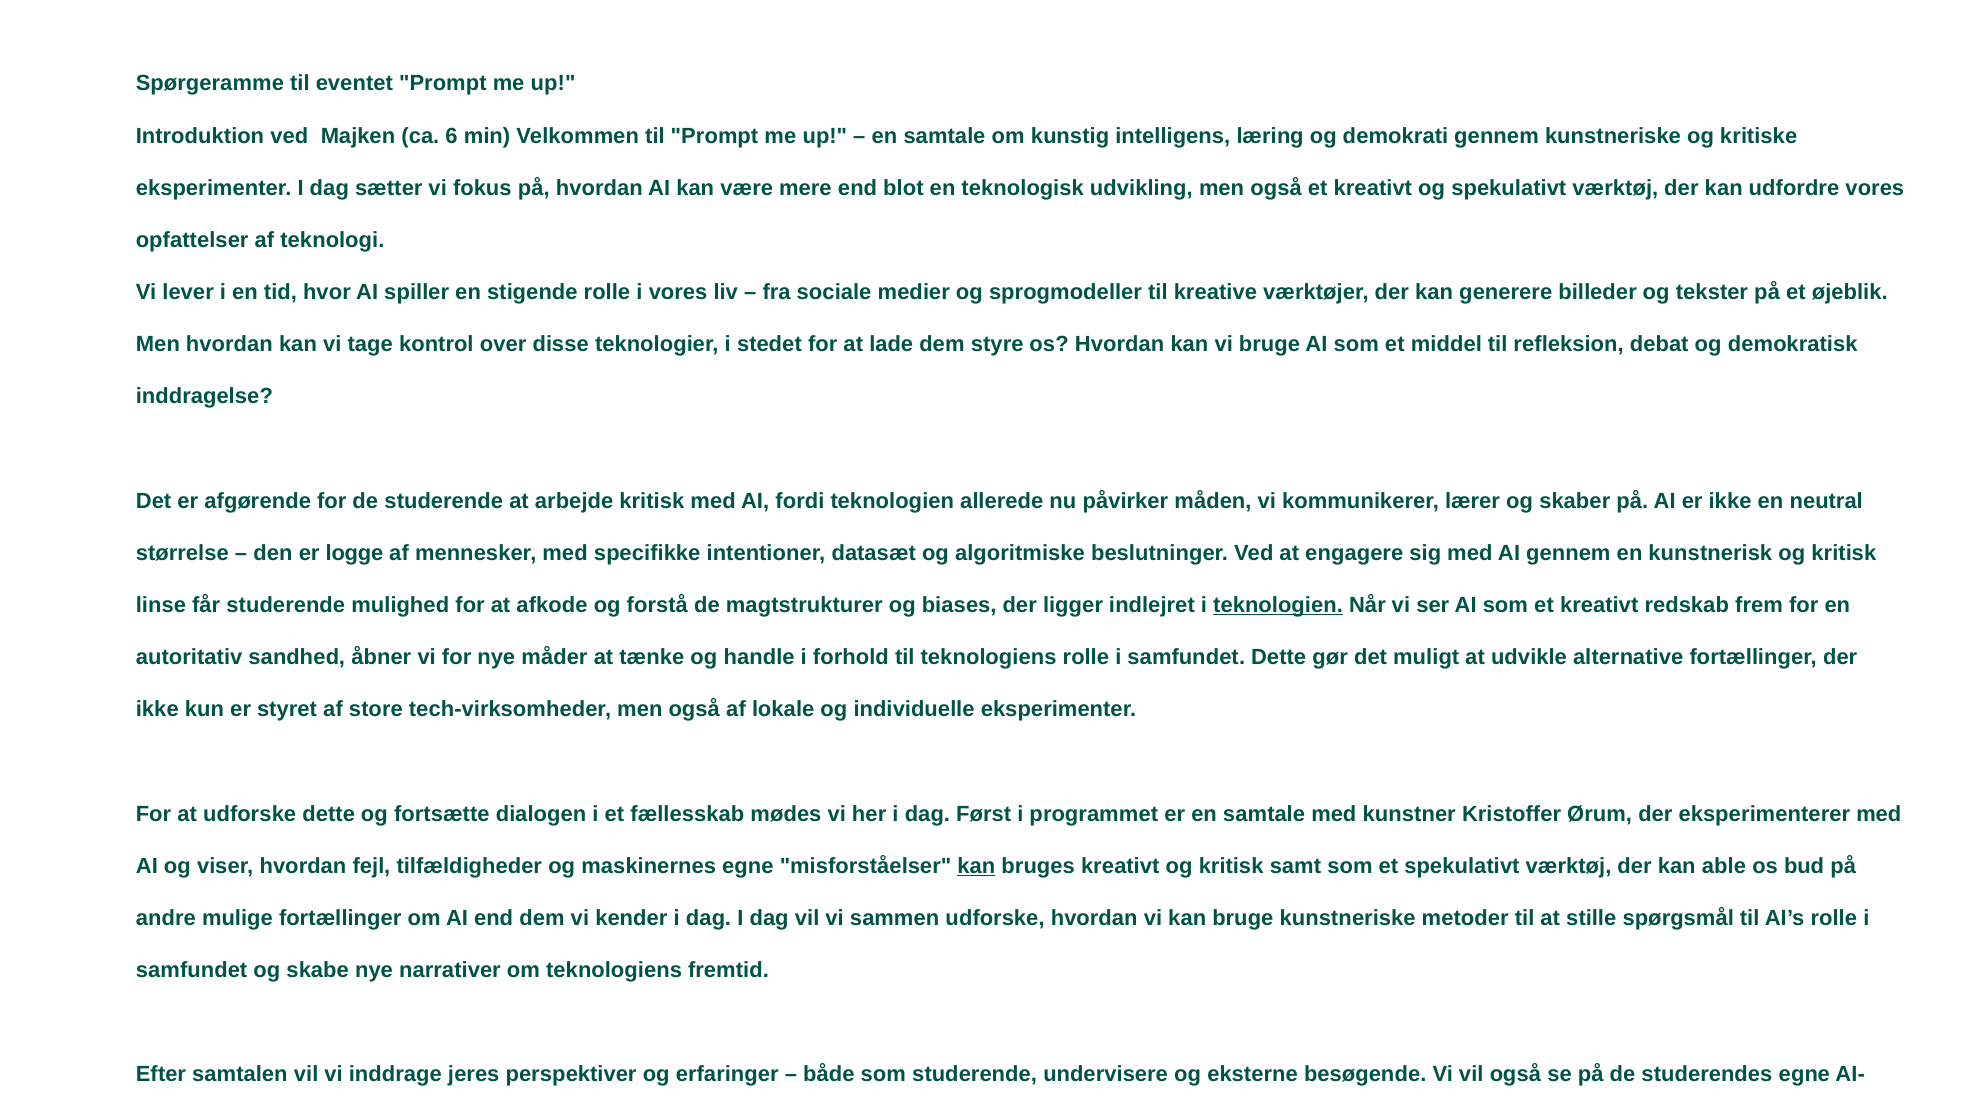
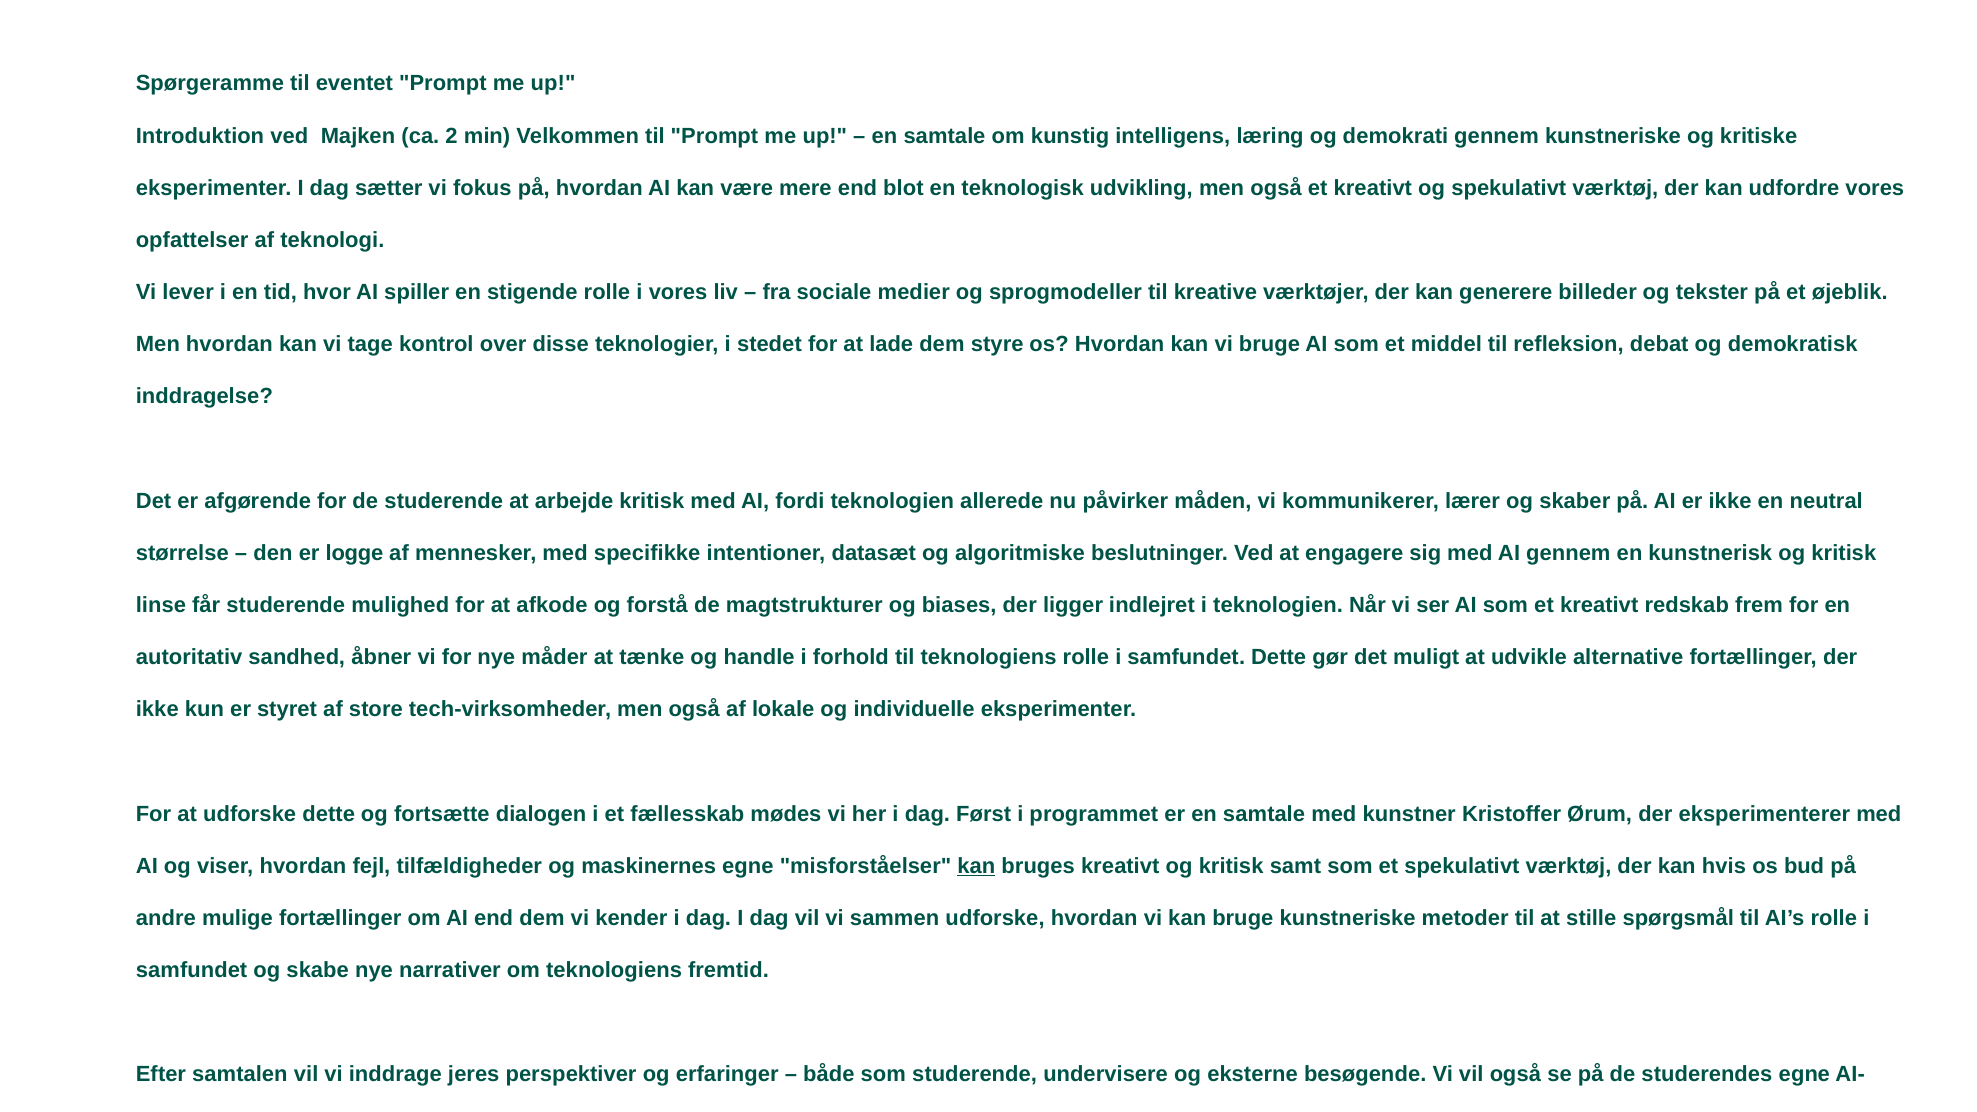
ca 6: 6 -> 2
teknologien at (1278, 605) underline: present -> none
able: able -> hvis
